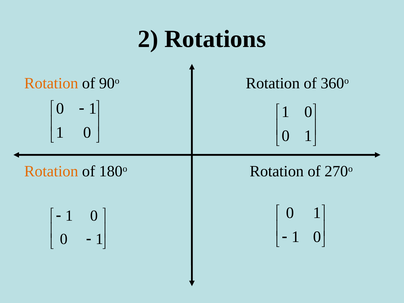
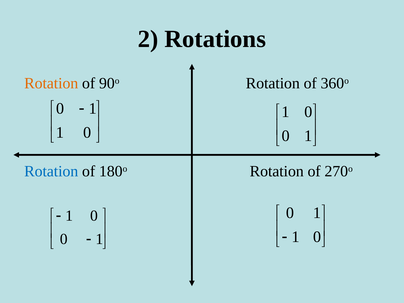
Rotation at (51, 171) colour: orange -> blue
